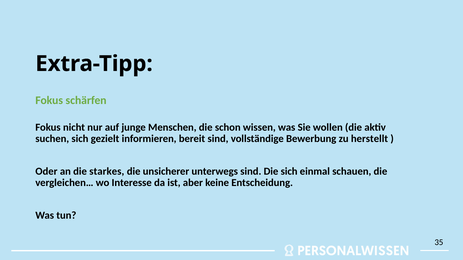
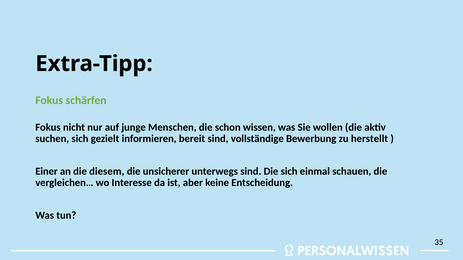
Oder: Oder -> Einer
starkes: starkes -> diesem
